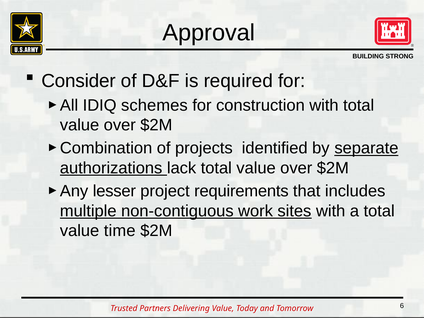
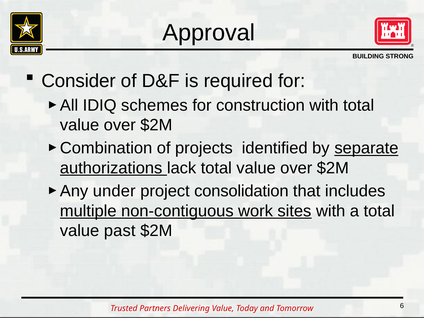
lesser: lesser -> under
requirements: requirements -> consolidation
time: time -> past
